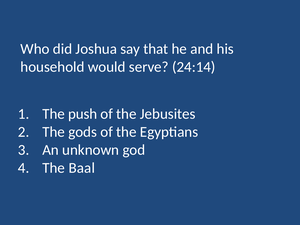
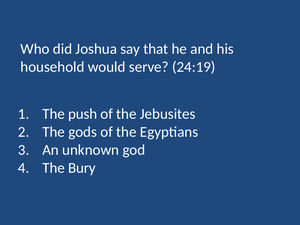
24:14: 24:14 -> 24:19
Baal: Baal -> Bury
